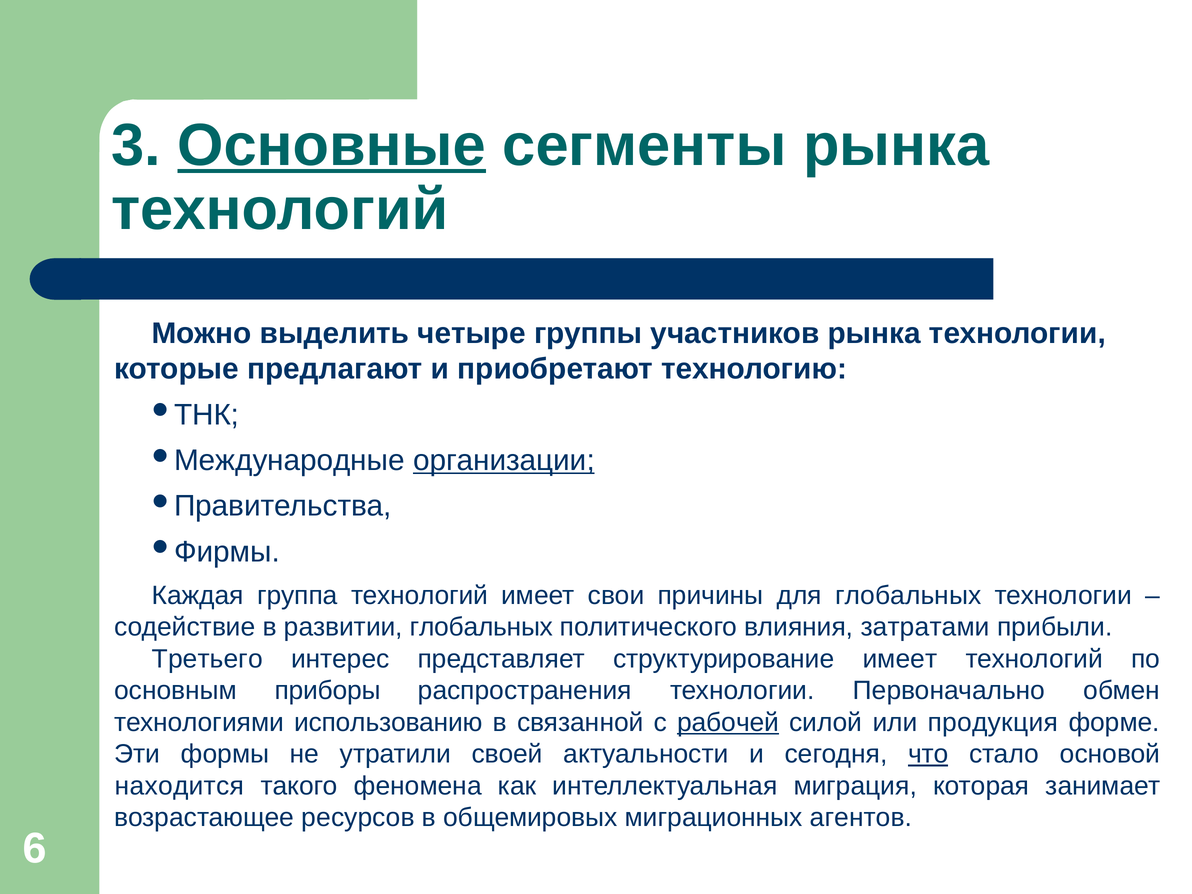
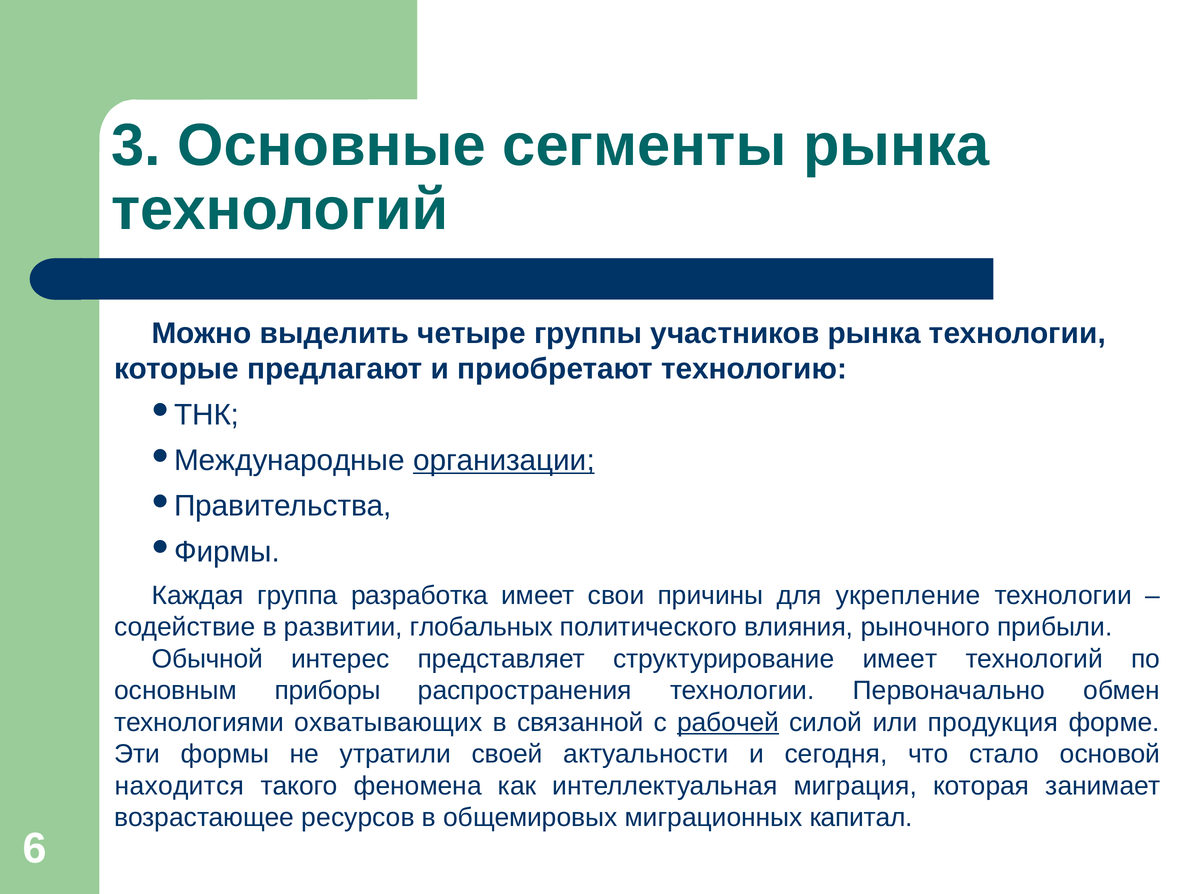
Основные underline: present -> none
группа технологий: технологий -> разработка
для глобальных: глобальных -> укрепление
затратами: затратами -> рыночного
Третьего: Третьего -> Обычной
использованию: использованию -> охватывающих
что underline: present -> none
агентов: агентов -> капитал
